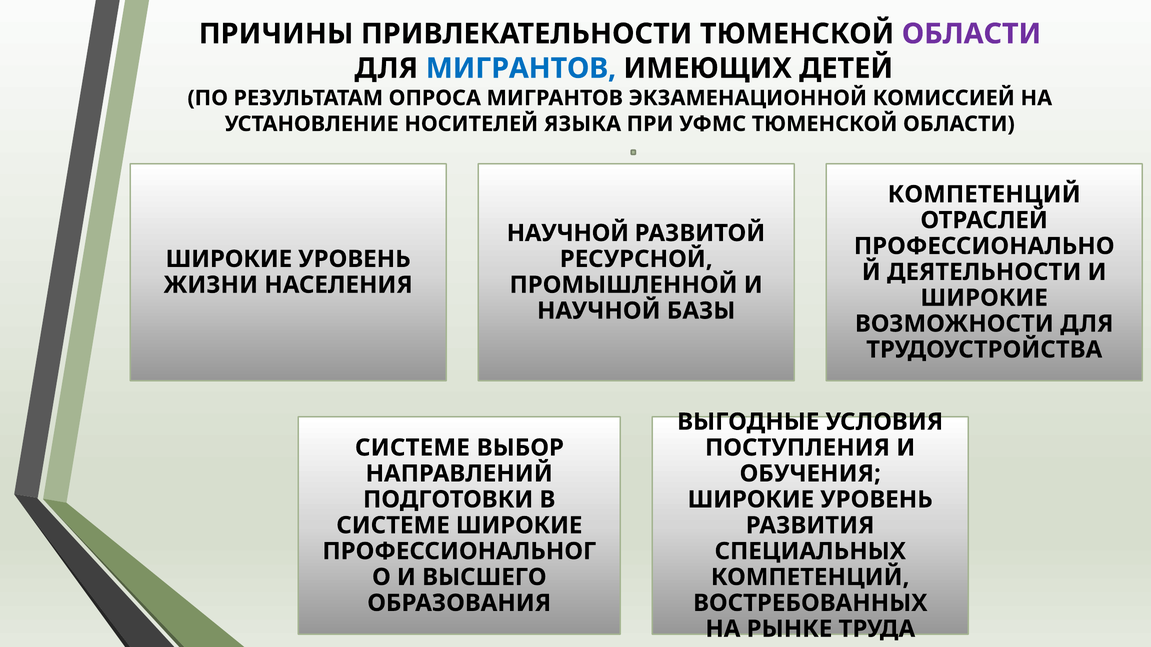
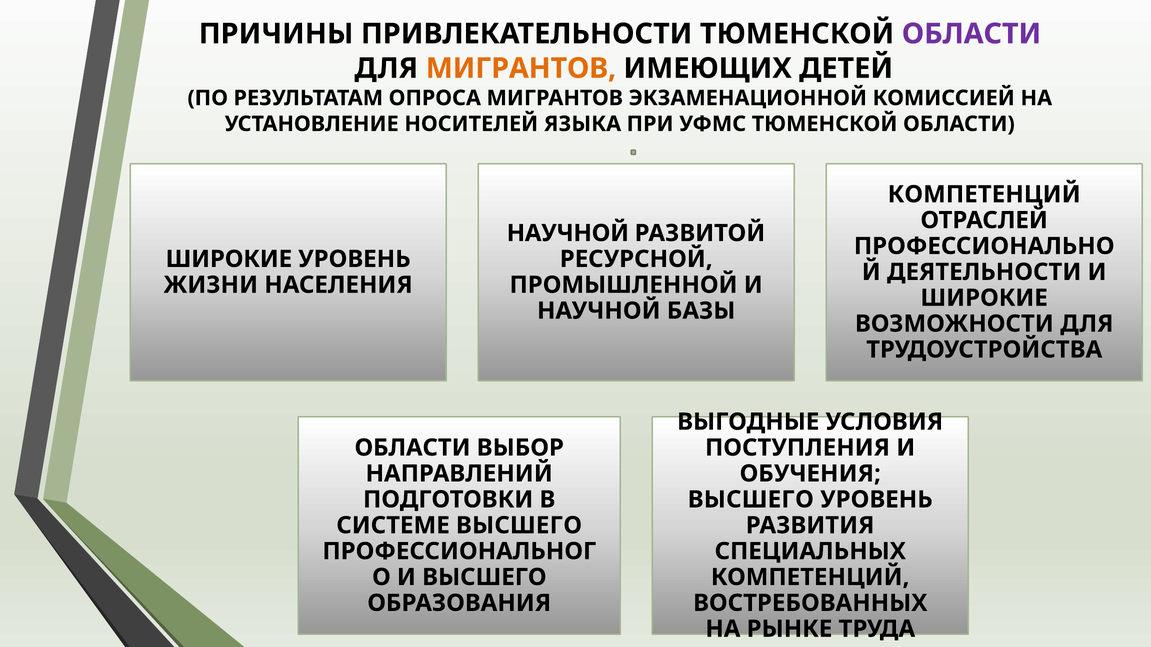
МИГРАНТОВ at (521, 68) colour: blue -> orange
СИСТЕМЕ at (412, 448): СИСТЕМЕ -> ОБЛАСТИ
ШИРОКИЕ at (751, 500): ШИРОКИЕ -> ВЫСШЕГО
СИСТЕМЕ ШИРОКИЕ: ШИРОКИЕ -> ВЫСШЕГО
